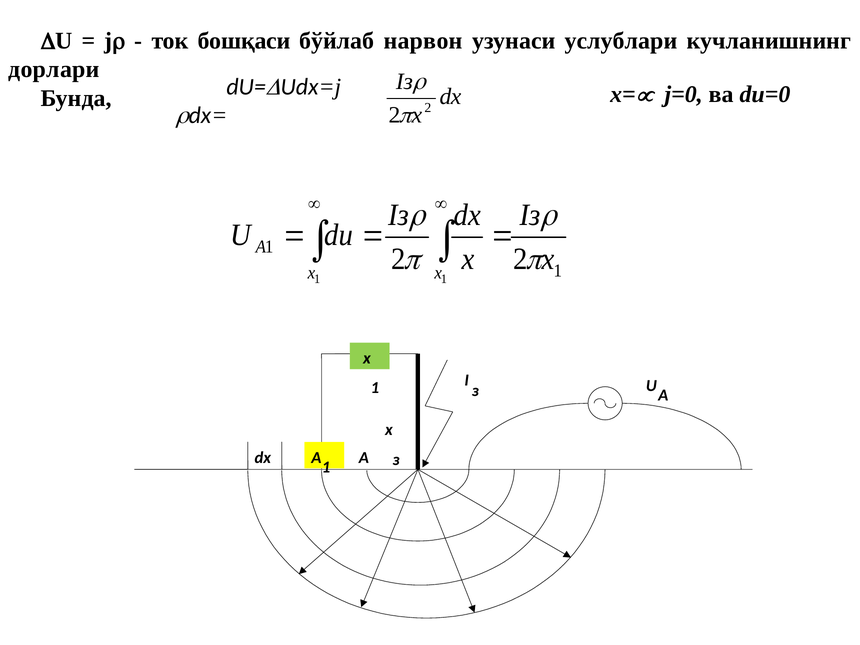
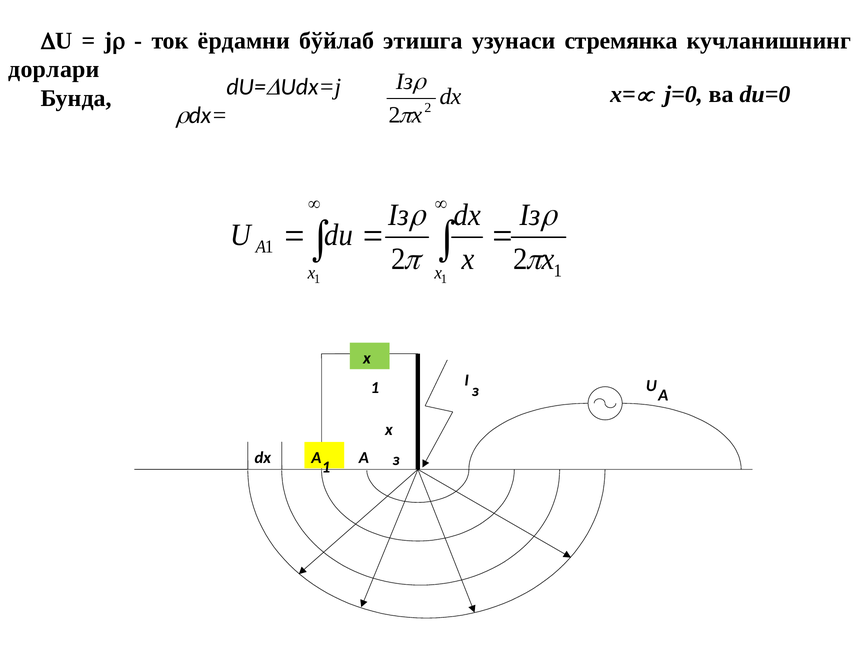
бошқаси: бошқаси -> ёрдамни
нарвон: нарвон -> этишга
услублари: услублари -> стремянка
